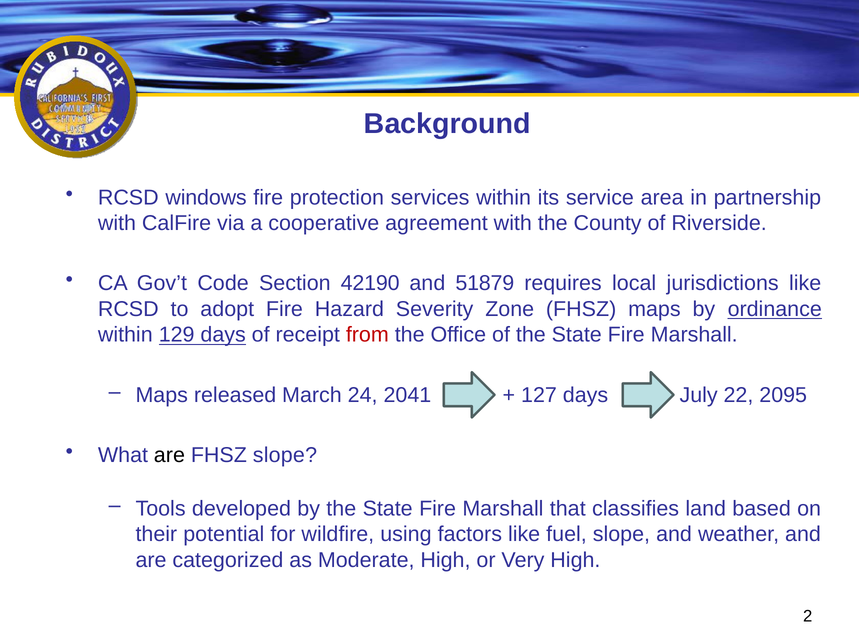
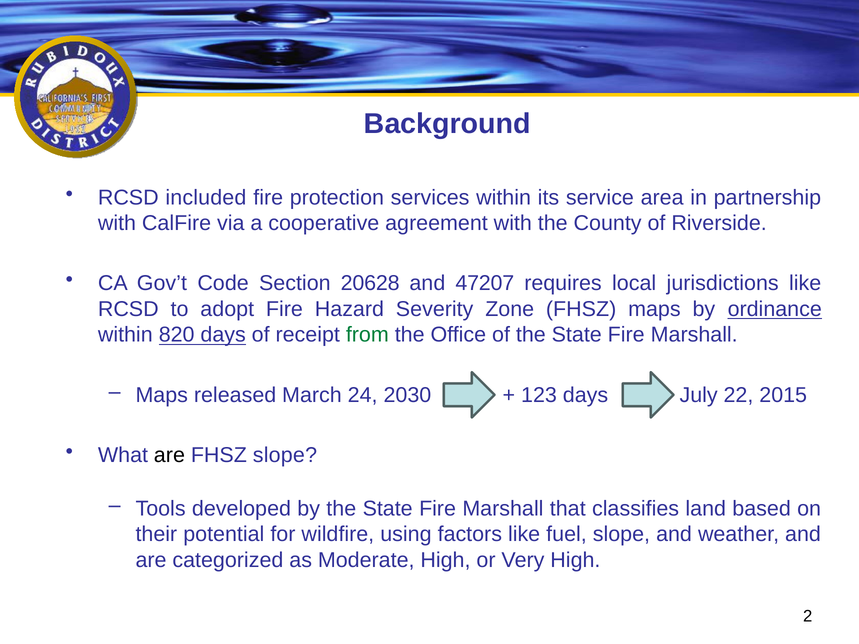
windows: windows -> included
42190: 42190 -> 20628
51879: 51879 -> 47207
129: 129 -> 820
from colour: red -> green
2041: 2041 -> 2030
127: 127 -> 123
2095: 2095 -> 2015
